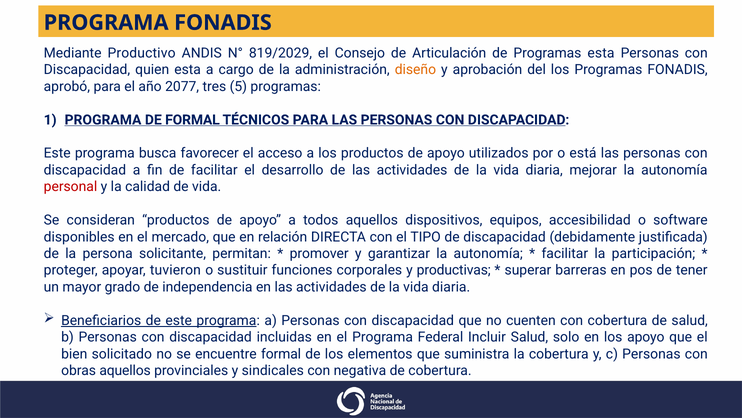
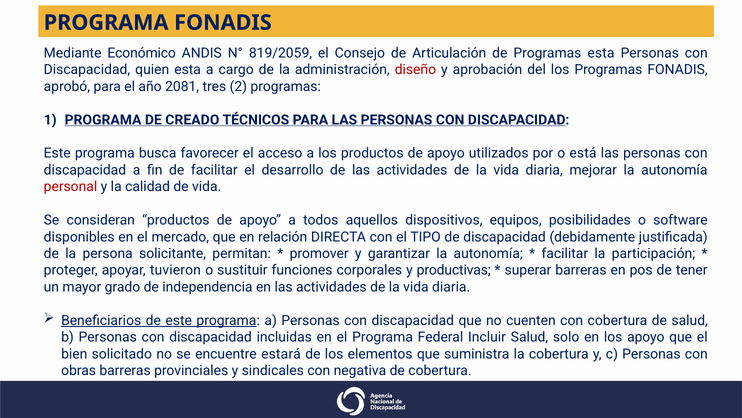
Productivo: Productivo -> Económico
819/2029: 819/2029 -> 819/2059
diseño colour: orange -> red
2077: 2077 -> 2081
5: 5 -> 2
DE FORMAL: FORMAL -> CREADO
accesibilidad: accesibilidad -> posibilidades
encuentre formal: formal -> estará
obras aquellos: aquellos -> barreras
